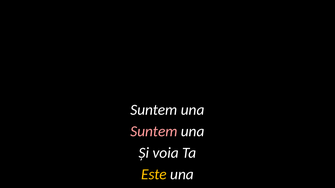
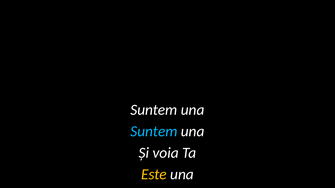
Suntem at (154, 132) colour: pink -> light blue
